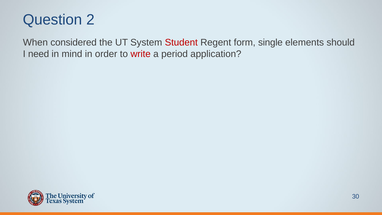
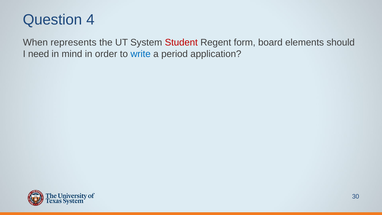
2: 2 -> 4
considered: considered -> represents
single: single -> board
write colour: red -> blue
